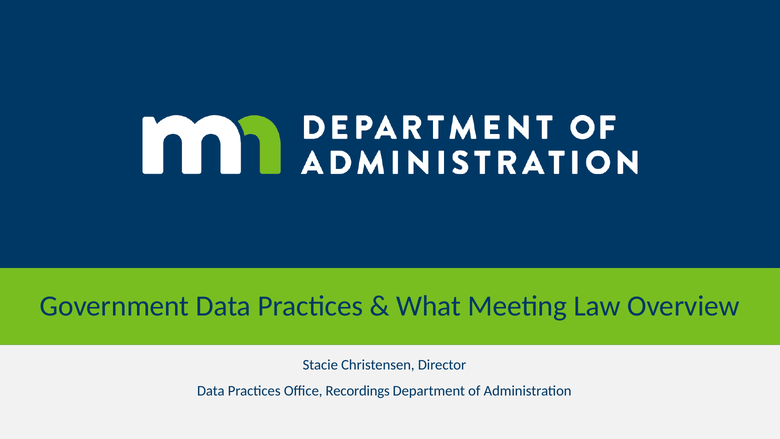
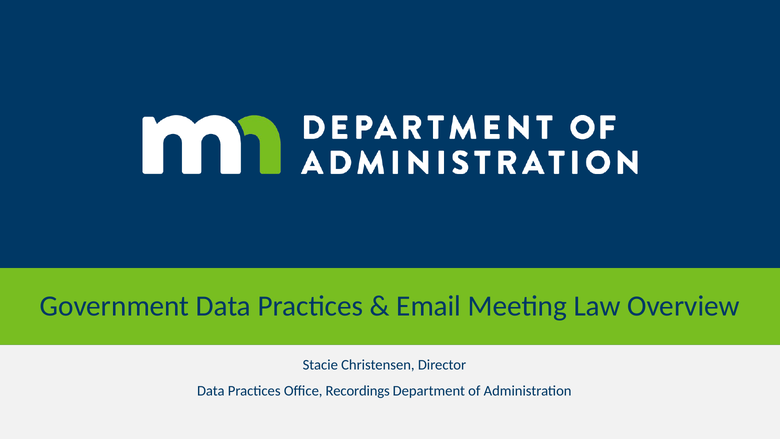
What: What -> Email
